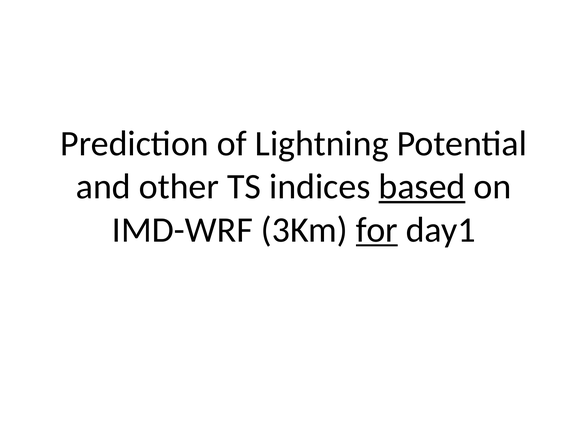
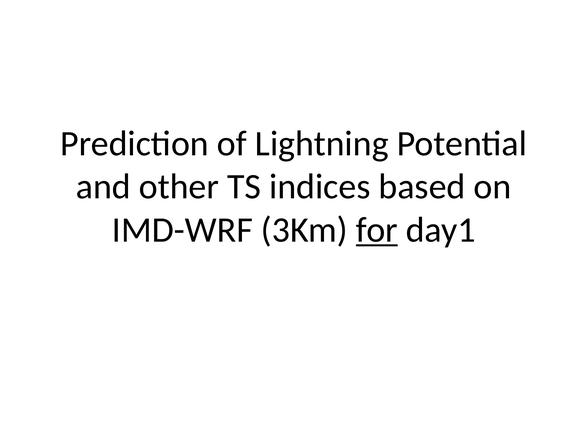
based underline: present -> none
